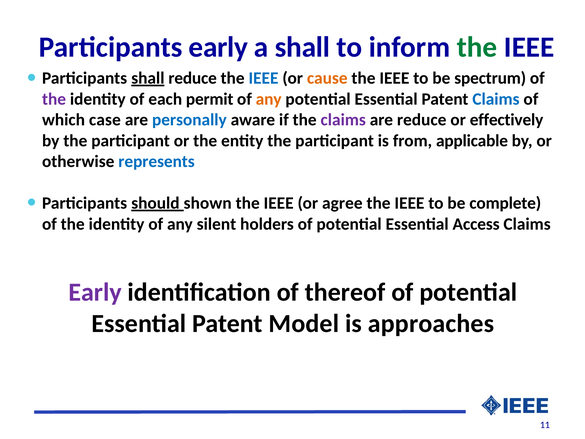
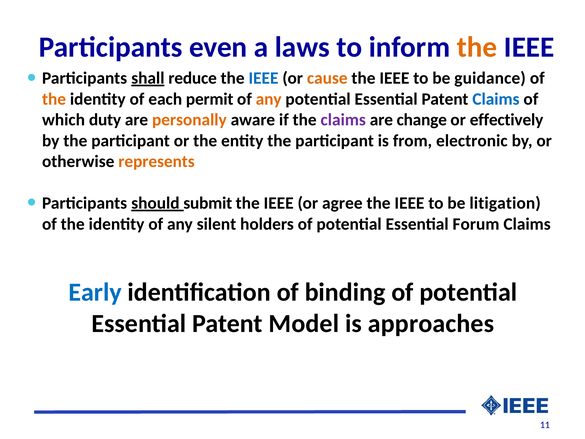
Participants early: early -> even
a shall: shall -> laws
the at (477, 47) colour: green -> orange
spectrum: spectrum -> guidance
the at (54, 99) colour: purple -> orange
case: case -> duty
personally colour: blue -> orange
are reduce: reduce -> change
applicable: applicable -> electronic
represents colour: blue -> orange
shown: shown -> submit
complete: complete -> litigation
Access: Access -> Forum
Early at (95, 292) colour: purple -> blue
thereof: thereof -> binding
